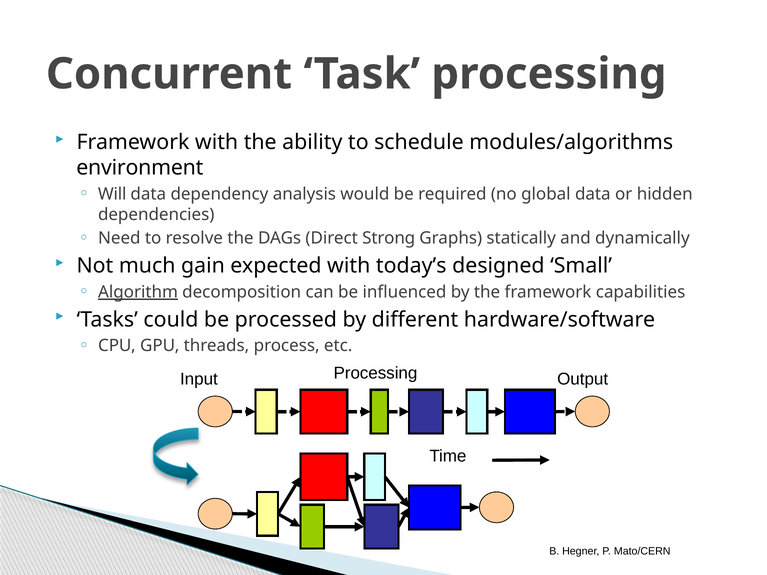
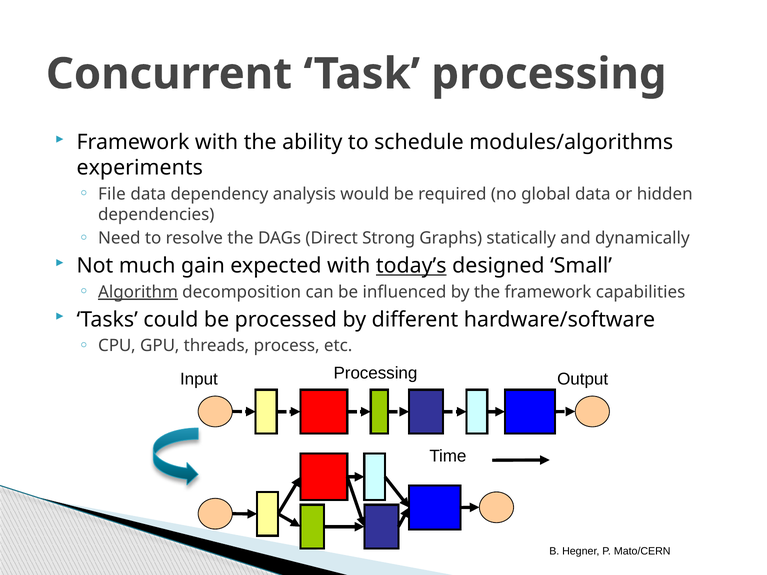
environment: environment -> experiments
Will: Will -> File
today’s underline: none -> present
